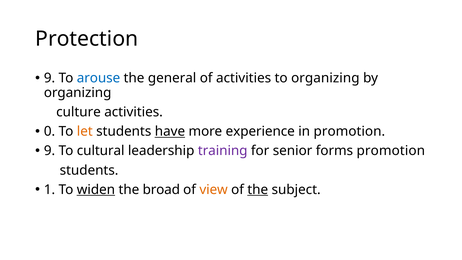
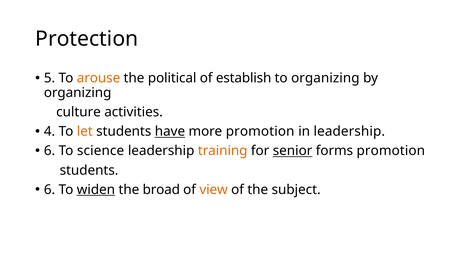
9 at (50, 78): 9 -> 5
arouse colour: blue -> orange
general: general -> political
of activities: activities -> establish
0: 0 -> 4
more experience: experience -> promotion
in promotion: promotion -> leadership
9 at (50, 151): 9 -> 6
cultural: cultural -> science
training colour: purple -> orange
senior underline: none -> present
1 at (50, 190): 1 -> 6
the at (258, 190) underline: present -> none
